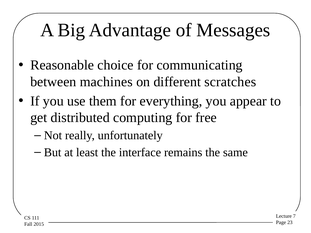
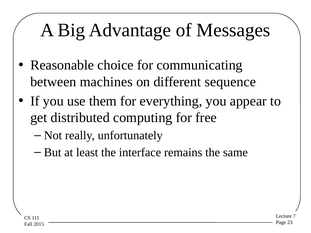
scratches: scratches -> sequence
